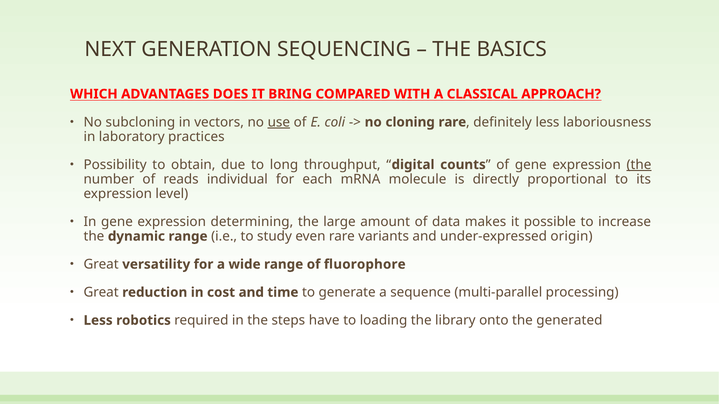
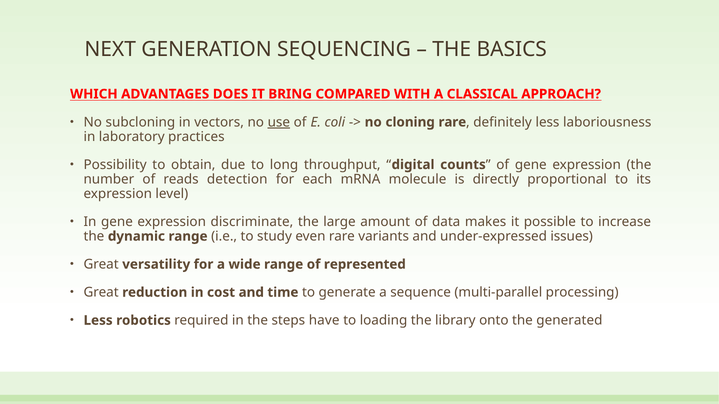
the at (639, 165) underline: present -> none
individual: individual -> detection
determining: determining -> discriminate
origin: origin -> issues
fluorophore: fluorophore -> represented
